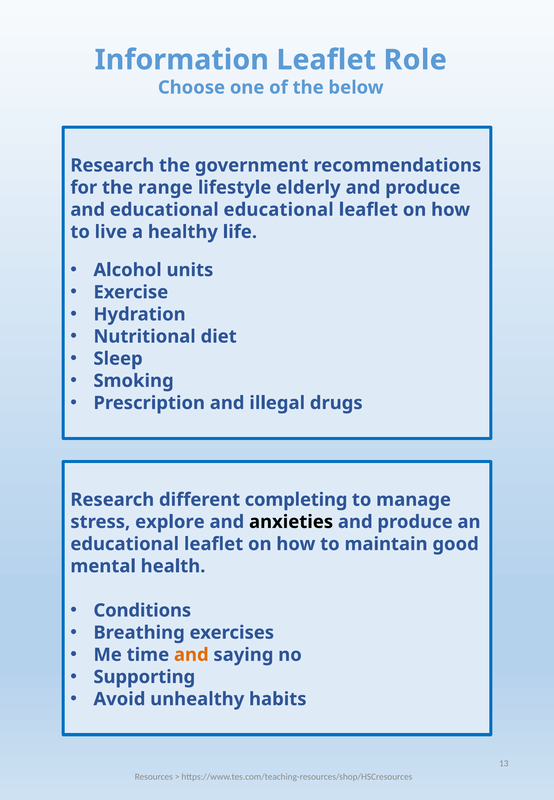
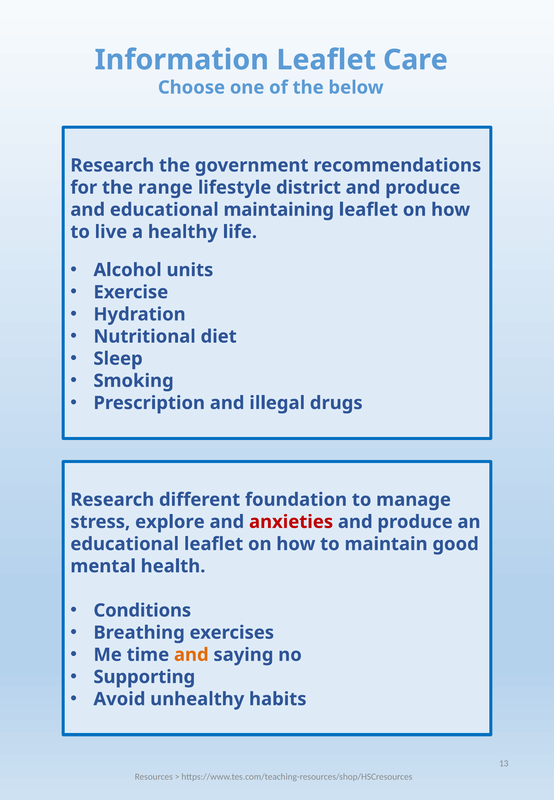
Role: Role -> Care
elderly: elderly -> district
educational educational: educational -> maintaining
completing: completing -> foundation
anxieties colour: black -> red
